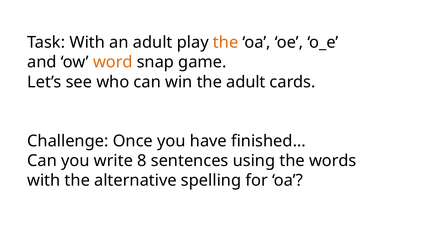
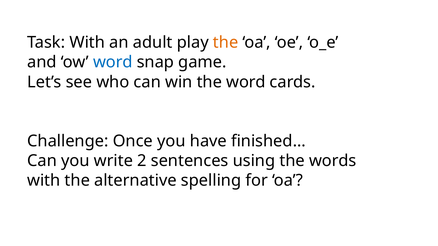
word at (113, 62) colour: orange -> blue
the adult: adult -> word
8: 8 -> 2
